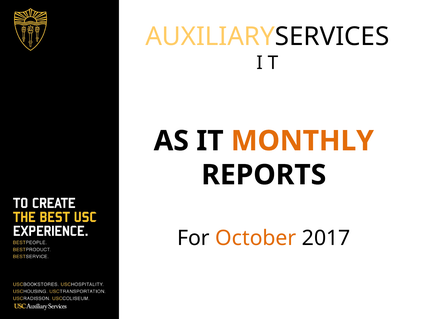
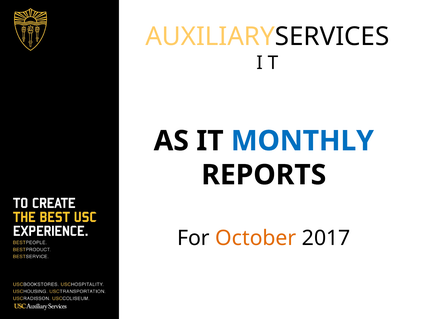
MONTHLY colour: orange -> blue
